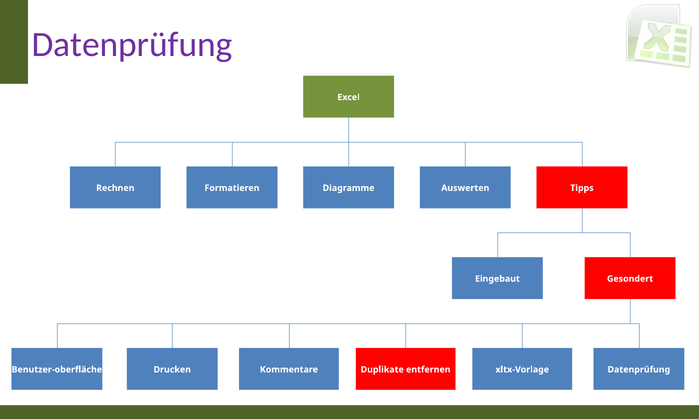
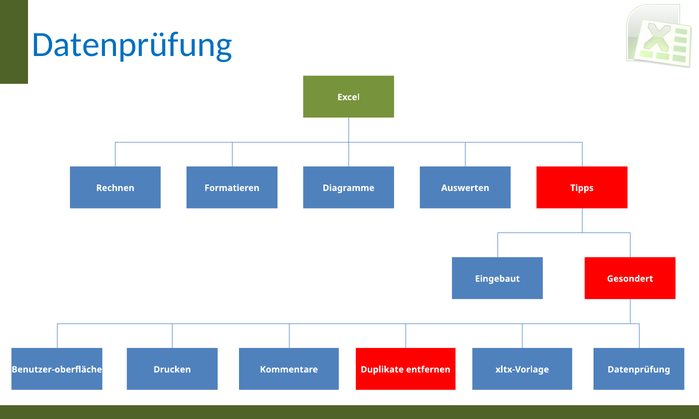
Datenprüfung at (132, 45) colour: purple -> blue
